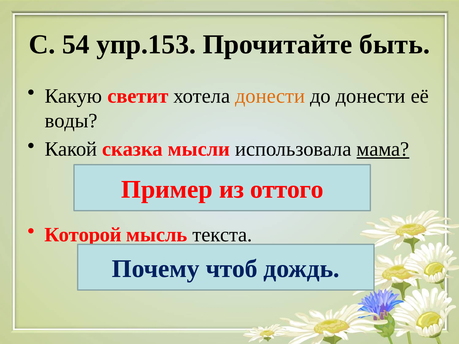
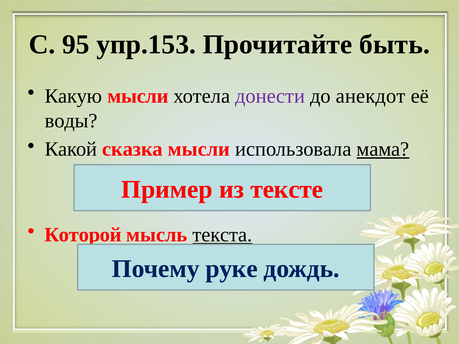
54: 54 -> 95
Какую светит: светит -> мысли
донести at (270, 96) colour: orange -> purple
до донести: донести -> анекдот
оттого: оттого -> тексте
текста underline: none -> present
чтоб: чтоб -> руке
